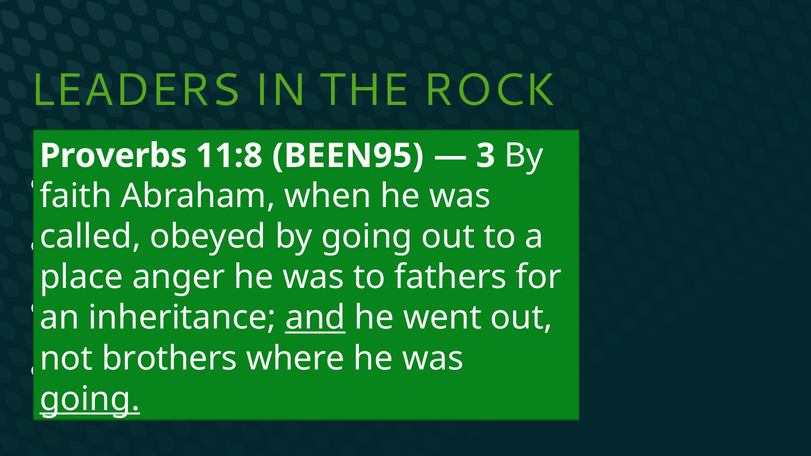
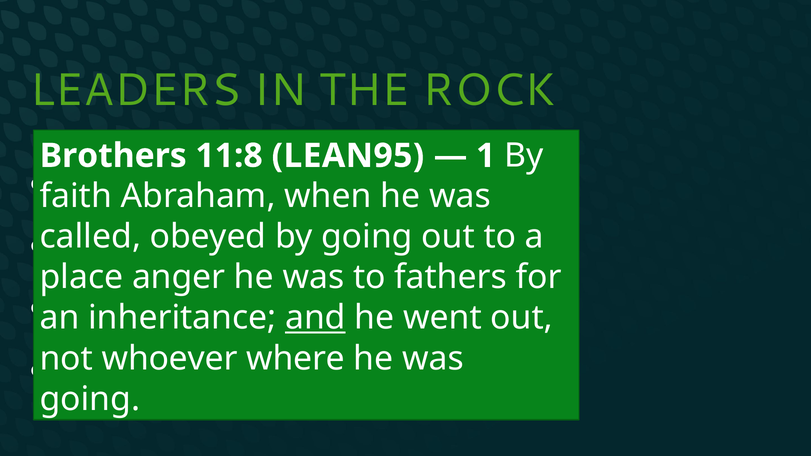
Proverbs: Proverbs -> Brothers
BEEN95: BEEN95 -> LEAN95
3: 3 -> 1
brothers: brothers -> whoever
going at (90, 399) underline: present -> none
